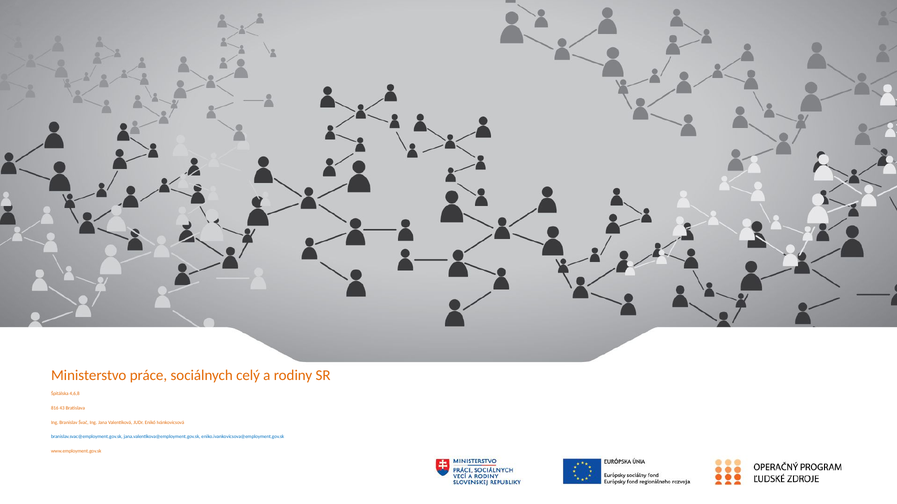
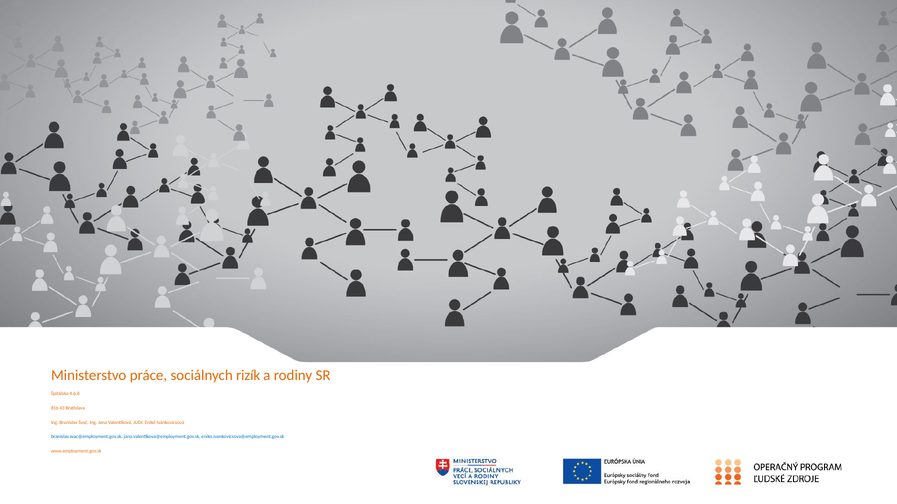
celý: celý -> rizík
